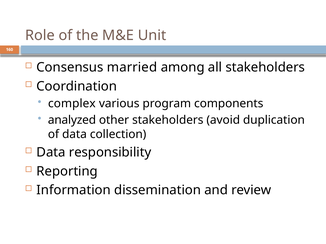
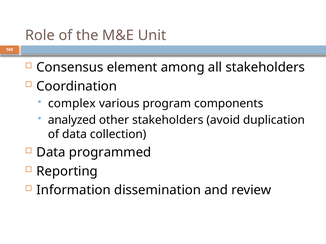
married: married -> element
responsibility: responsibility -> programmed
